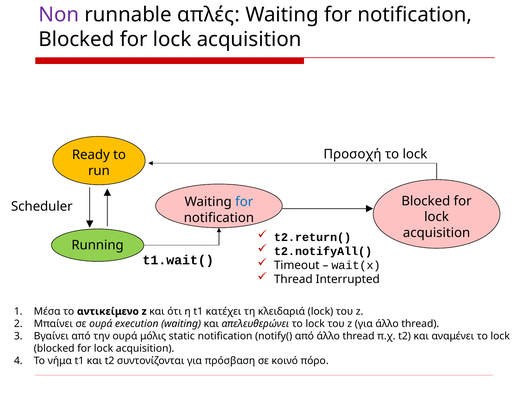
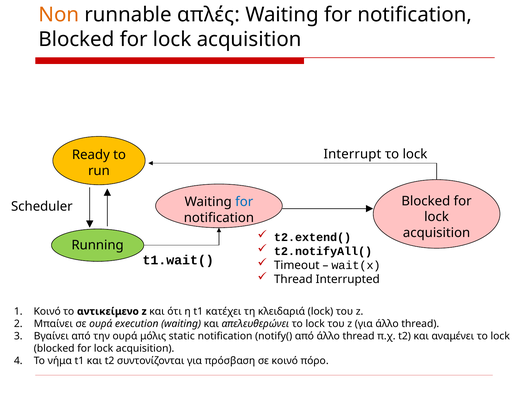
Non colour: purple -> orange
Προσοχή: Προσοχή -> Interrupt
t2.return(: t2.return( -> t2.extend(
Μέσα at (47, 311): Μέσα -> Κοινό
